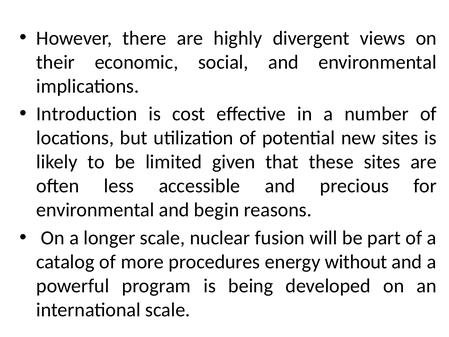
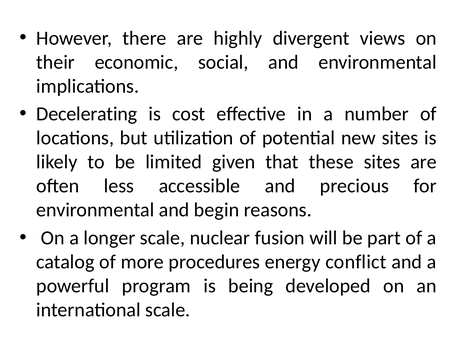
Introduction: Introduction -> Decelerating
without: without -> conflict
